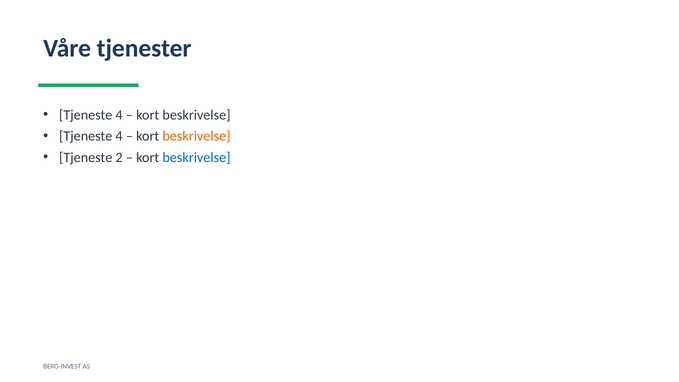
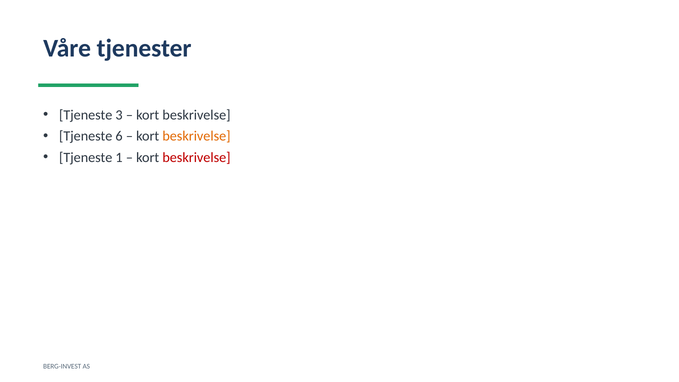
4 at (119, 115): 4 -> 3
4 at (119, 136): 4 -> 6
2: 2 -> 1
beskrivelse at (196, 157) colour: blue -> red
